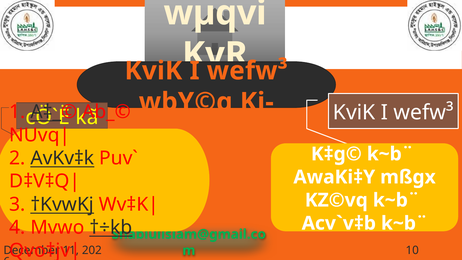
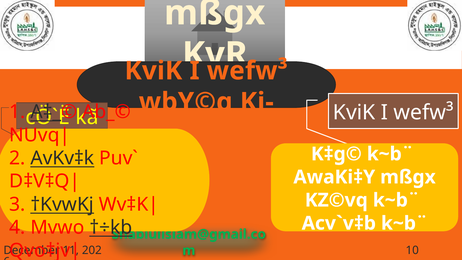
wµqvi at (215, 13): wµqvi -> mßgx
